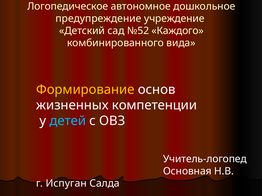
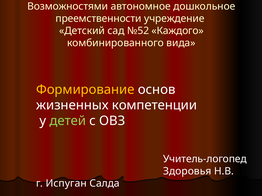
Логопедическое: Логопедическое -> Возможностями
предупреждение: предупреждение -> преемственности
детей colour: light blue -> light green
Основная: Основная -> Здоровья
